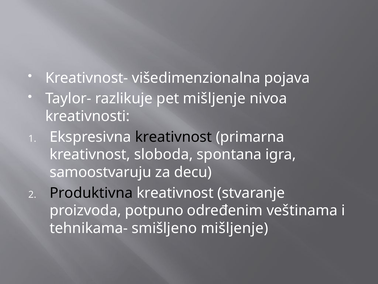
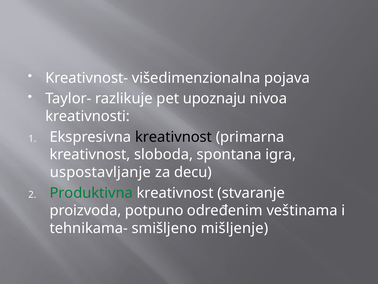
pet mišljenje: mišljenje -> upoznaju
samoostvaruju: samoostvaruju -> uspostavljanje
Produktivna colour: black -> green
